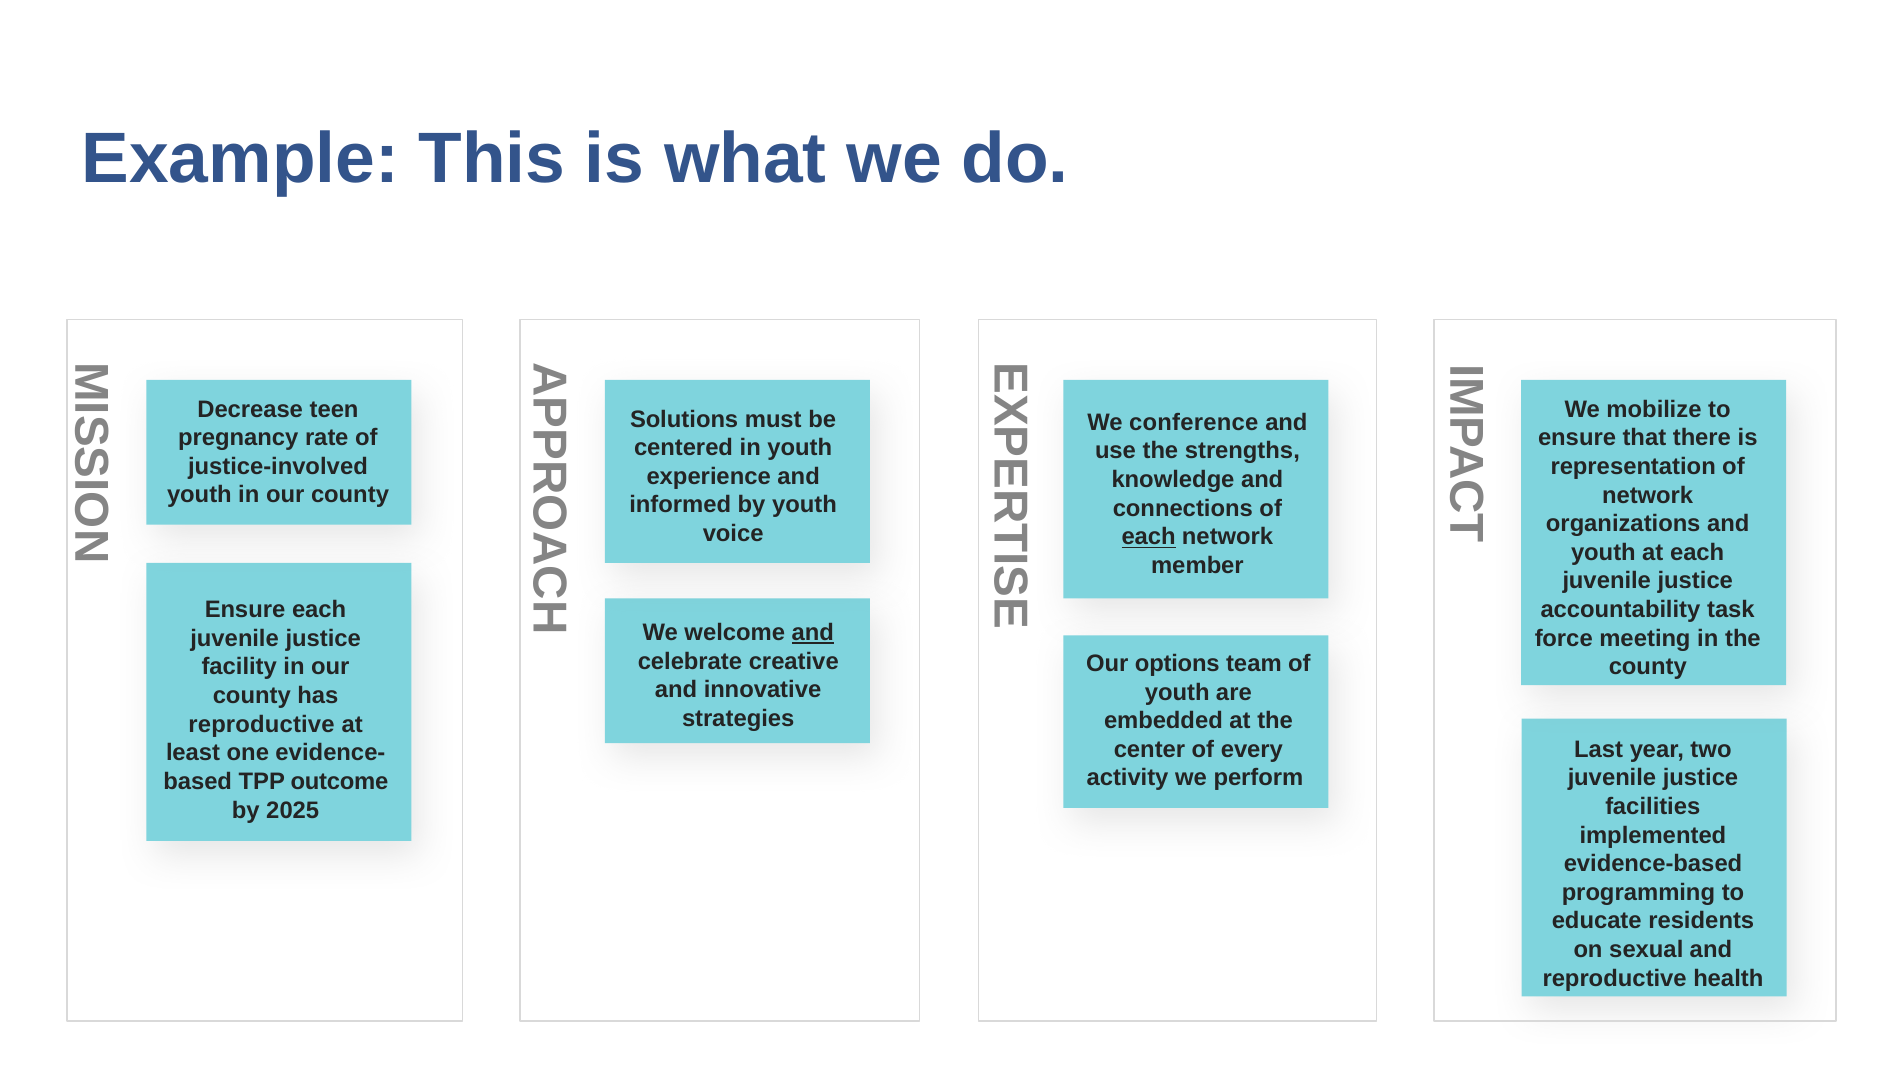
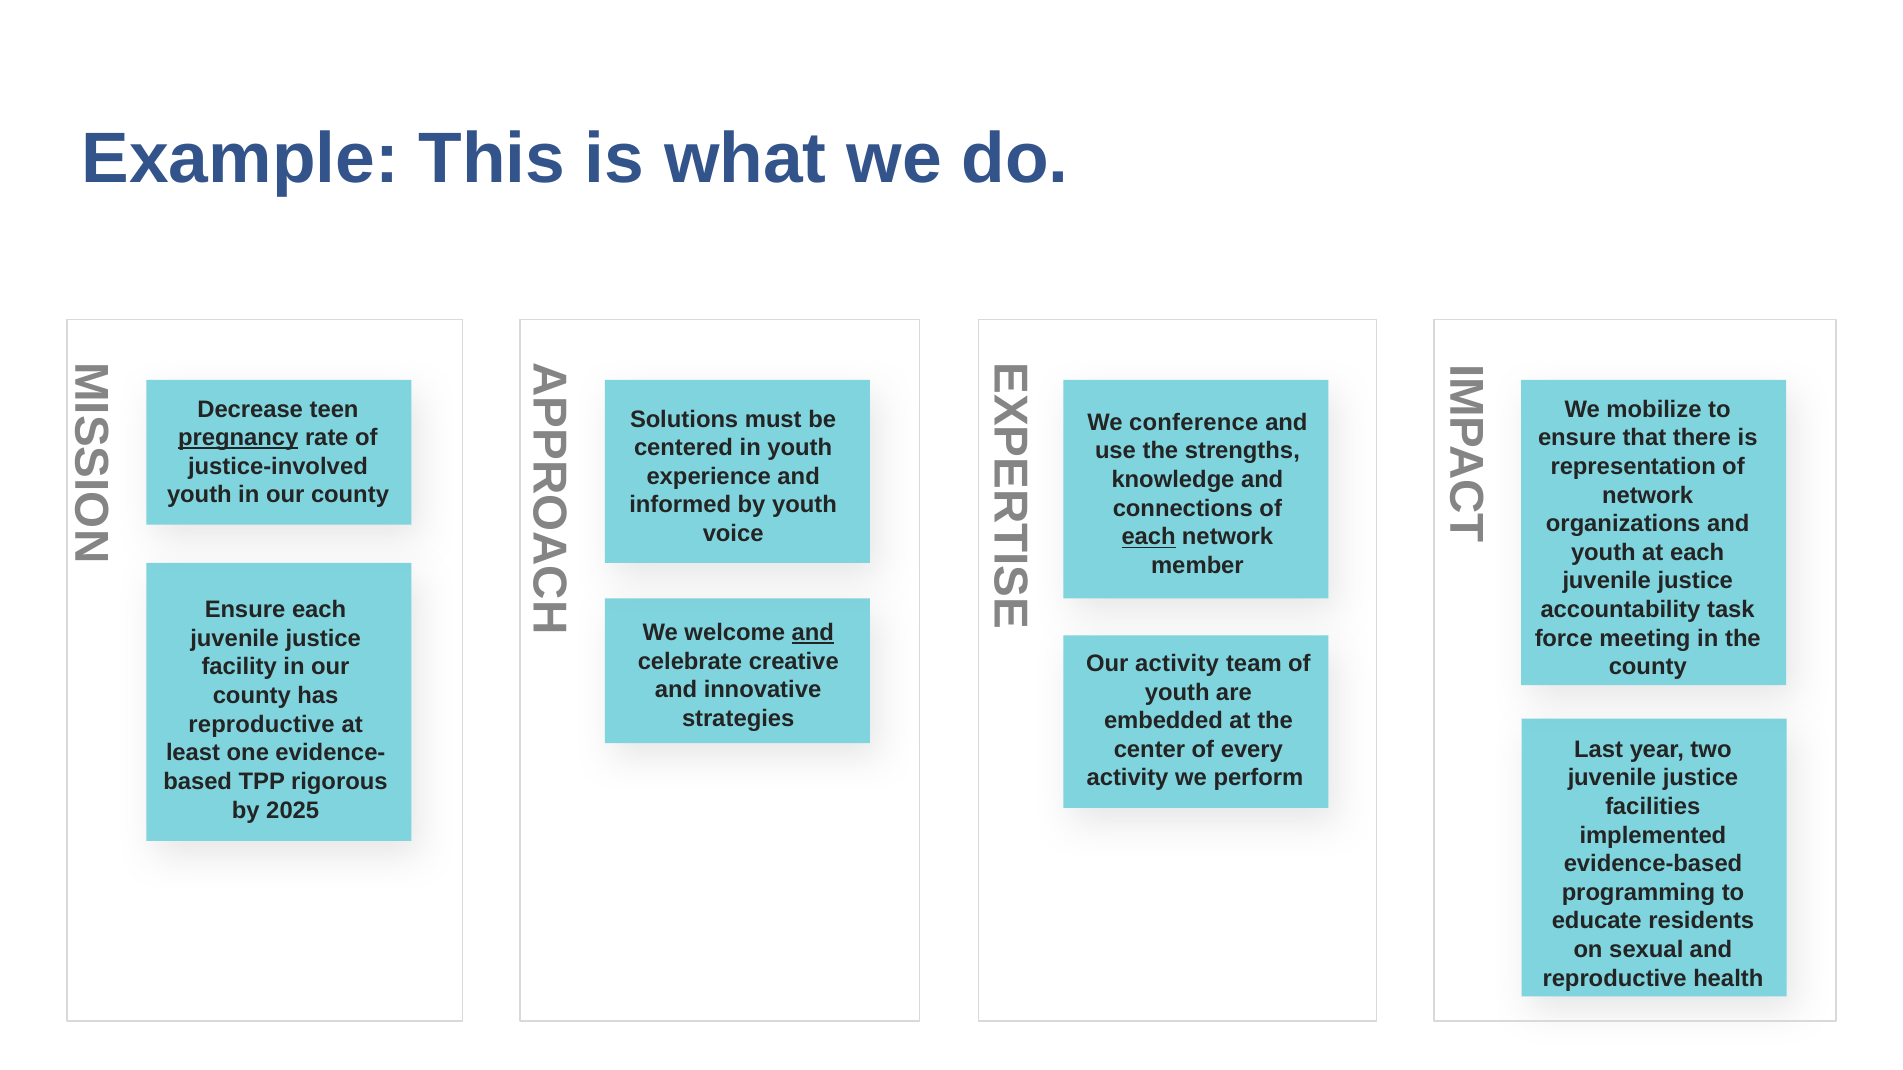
pregnancy underline: none -> present
Our options: options -> activity
outcome: outcome -> rigorous
